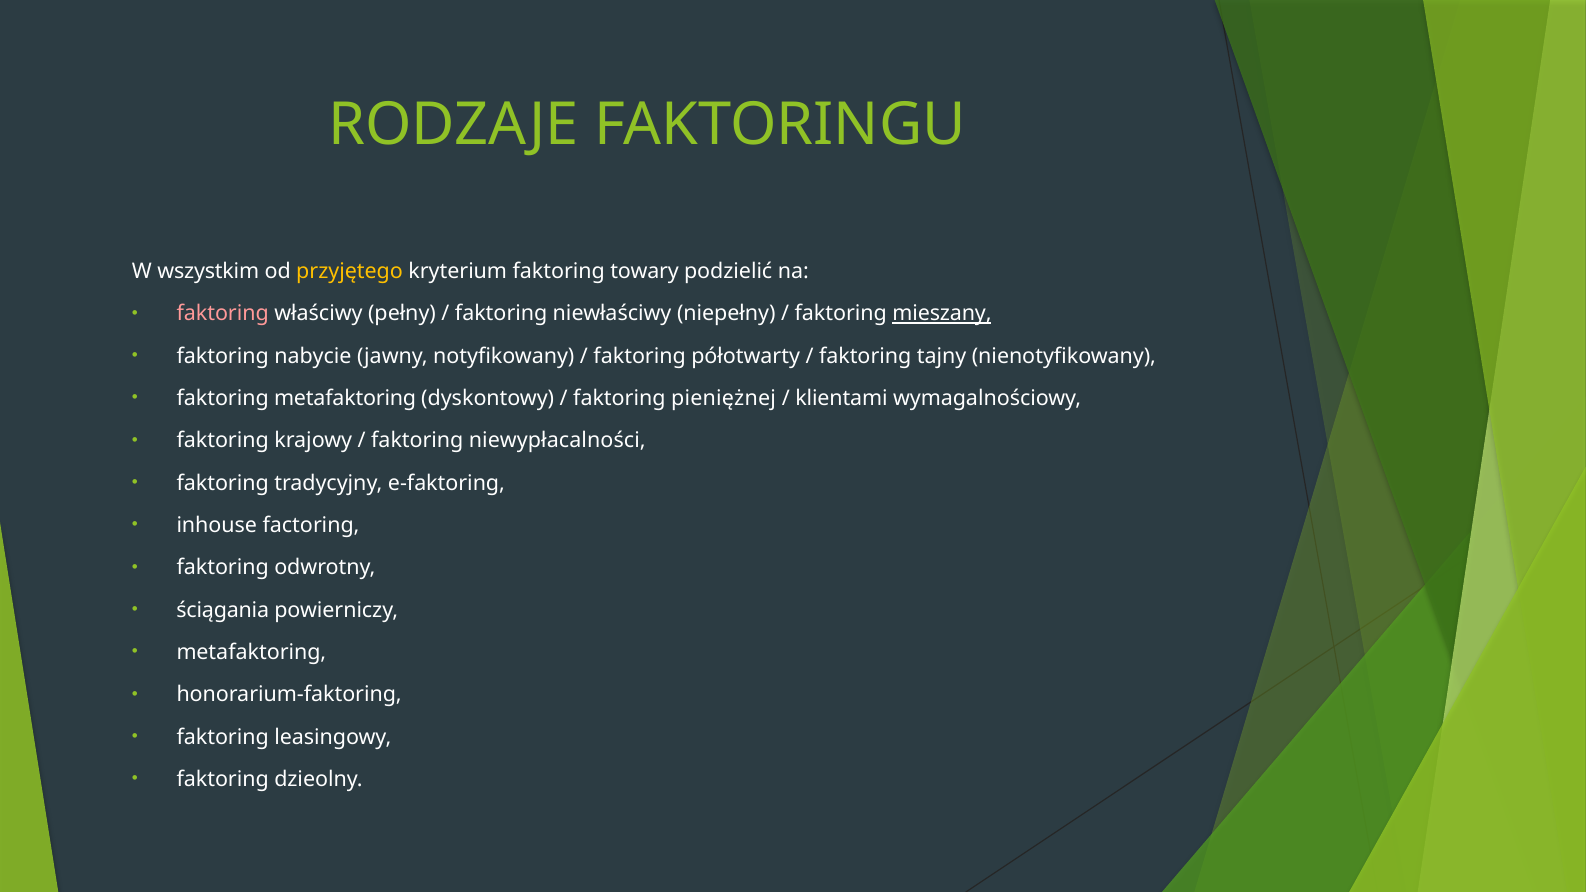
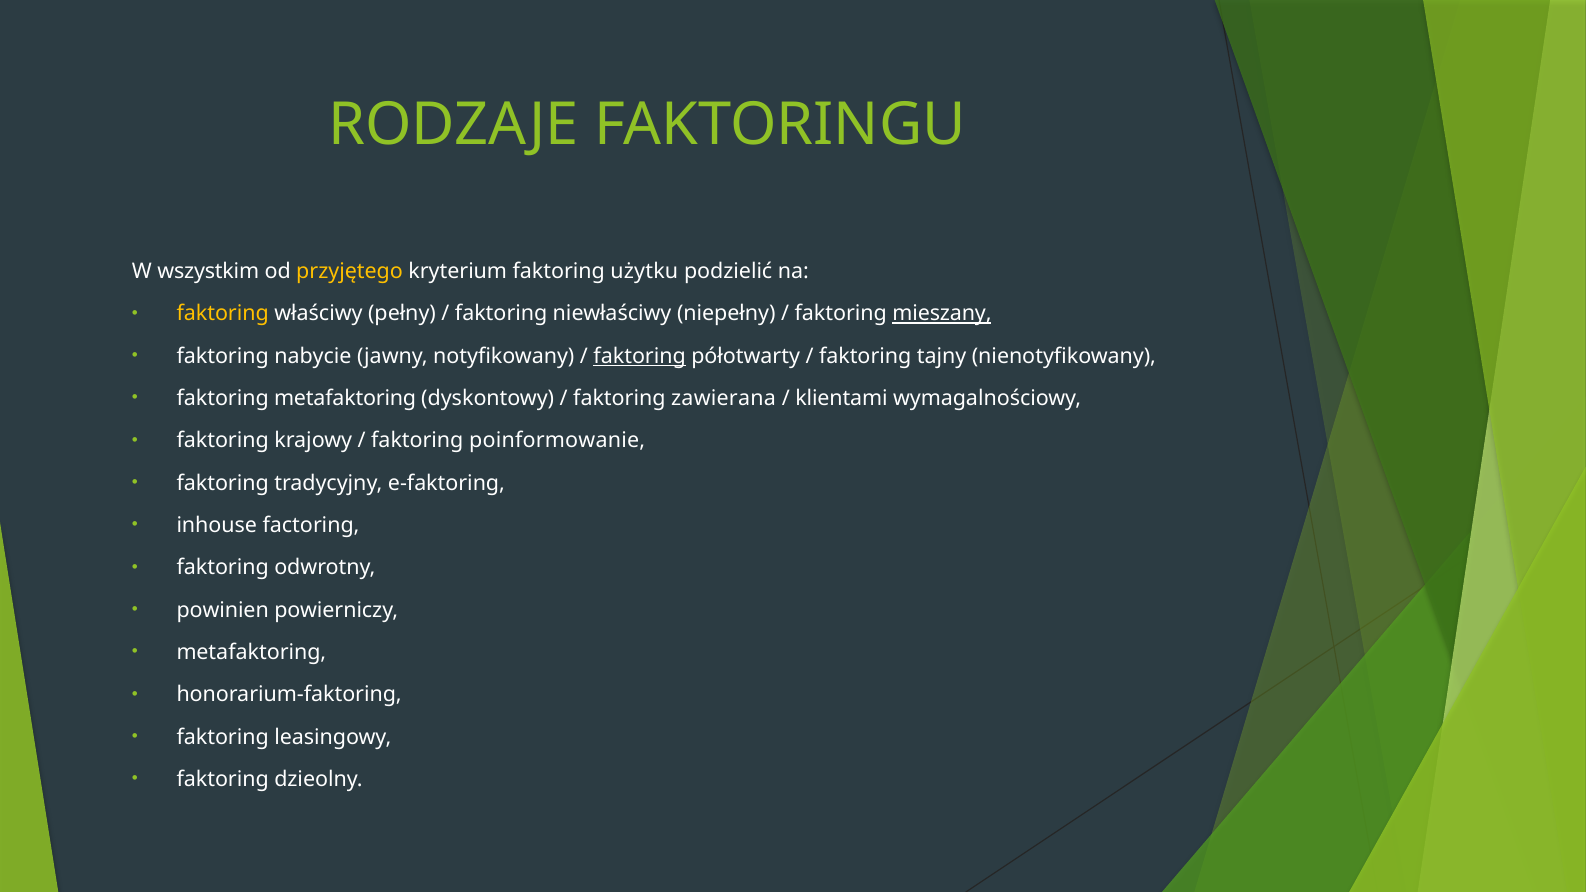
towary: towary -> użytku
faktoring at (223, 314) colour: pink -> yellow
faktoring at (640, 356) underline: none -> present
pieniężnej: pieniężnej -> zawierana
niewypłacalności: niewypłacalności -> poinformowanie
ściągania: ściągania -> powinien
